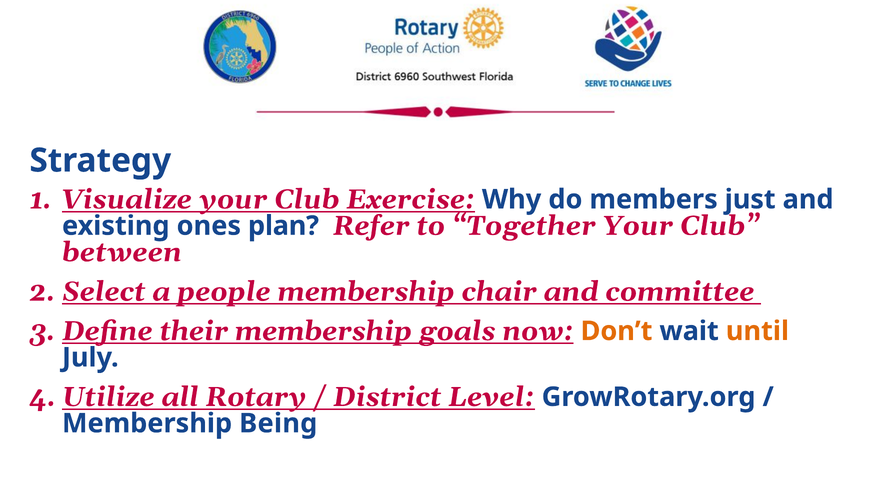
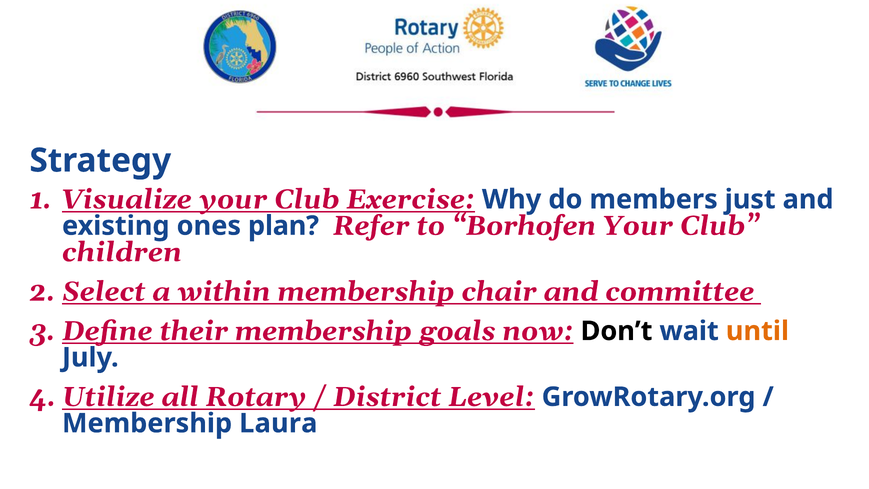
Together: Together -> Borhofen
between: between -> children
people: people -> within
Don’t colour: orange -> black
Being: Being -> Laura
